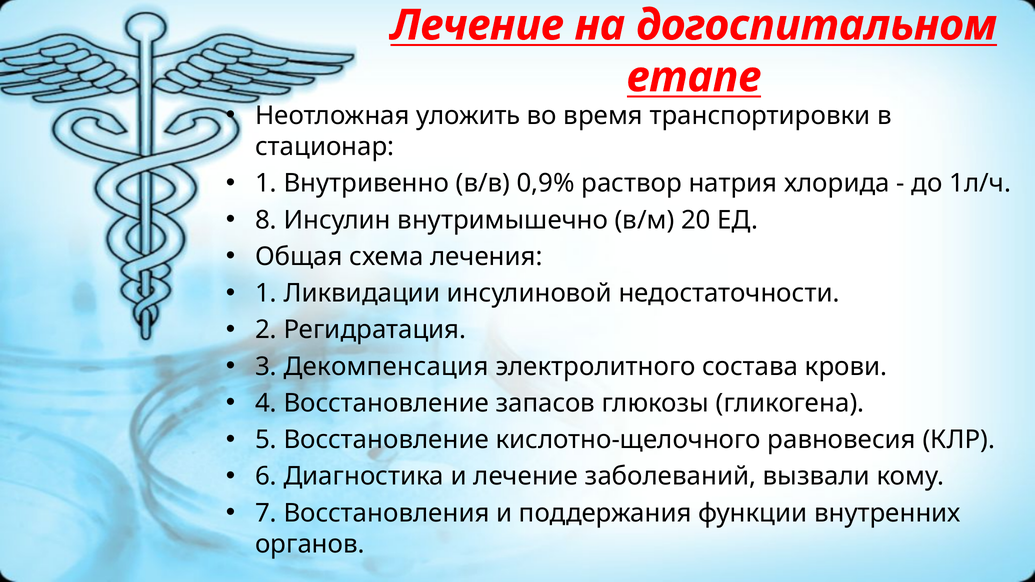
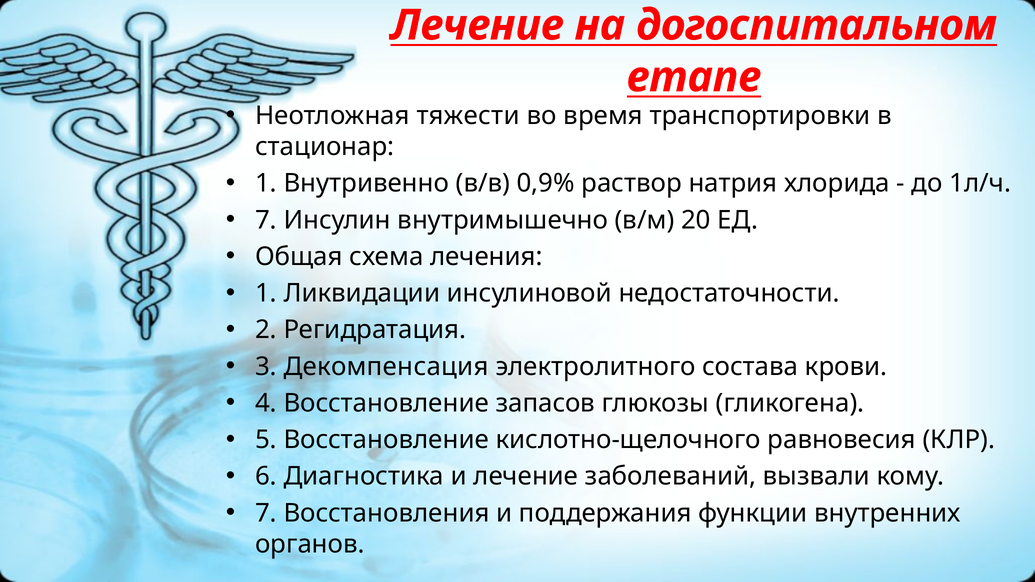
уложить: уложить -> тяжести
8 at (266, 220): 8 -> 7
